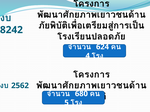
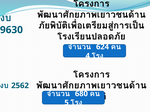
8242: 8242 -> 9630
